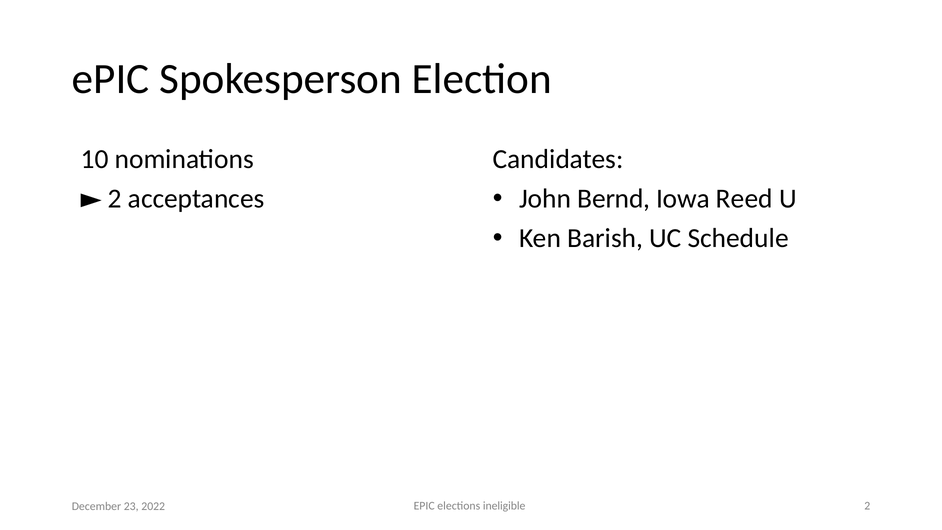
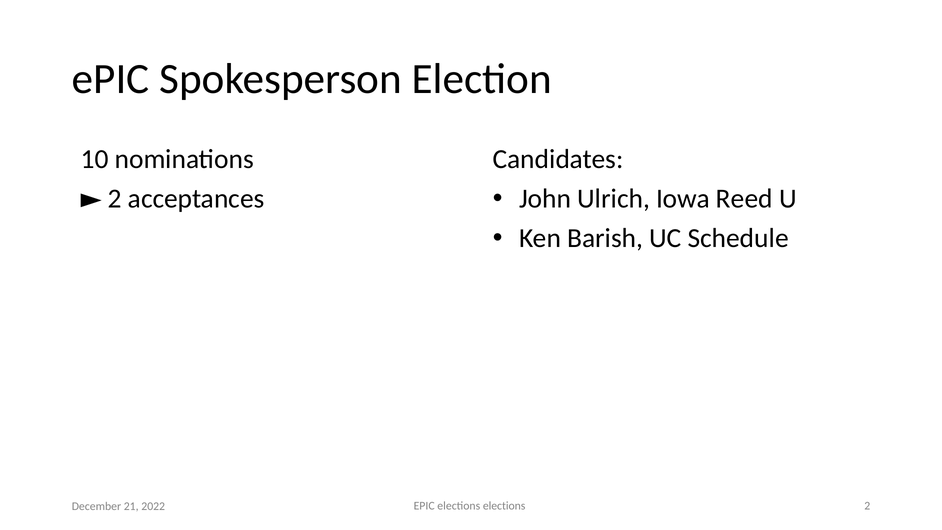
Bernd: Bernd -> Ulrich
elections ineligible: ineligible -> elections
23: 23 -> 21
